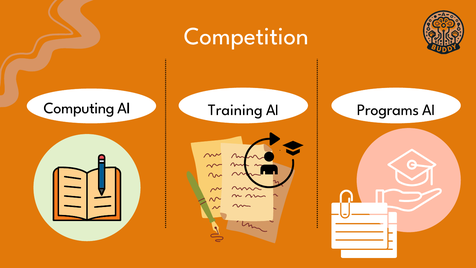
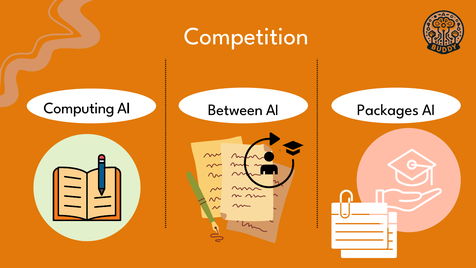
Training: Training -> Between
Programs: Programs -> Packages
